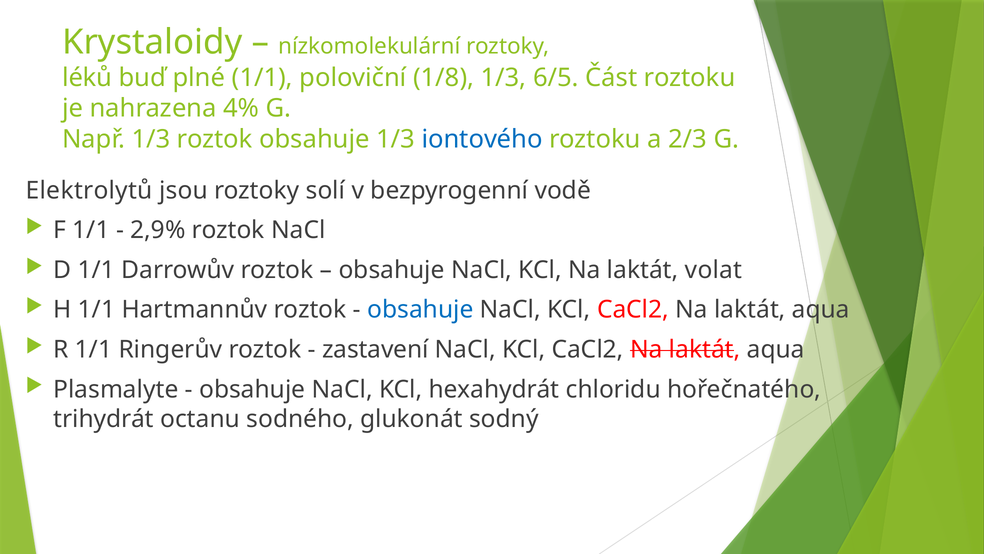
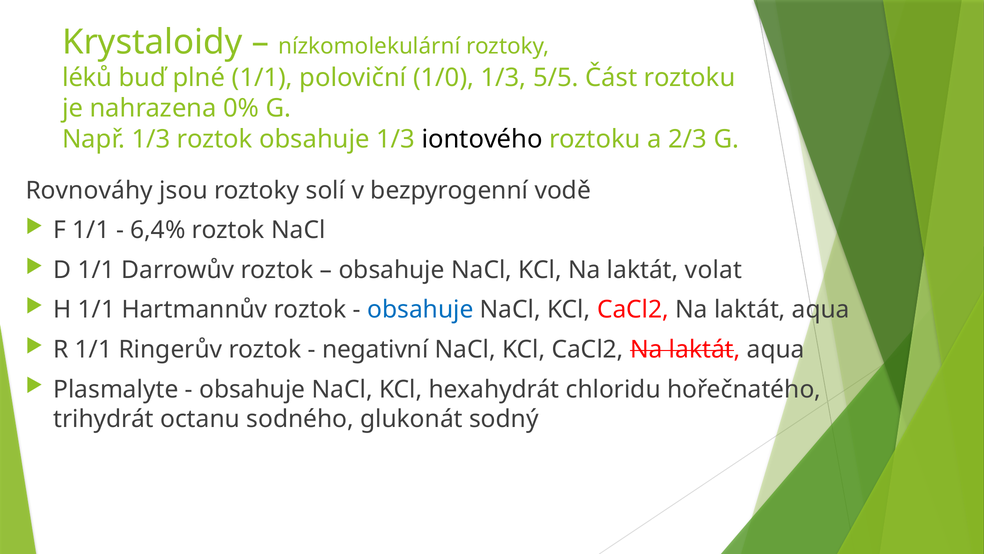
1/8: 1/8 -> 1/0
6/5: 6/5 -> 5/5
4%: 4% -> 0%
iontového colour: blue -> black
Elektrolytů: Elektrolytů -> Rovnováhy
2,9%: 2,9% -> 6,4%
zastavení: zastavení -> negativní
